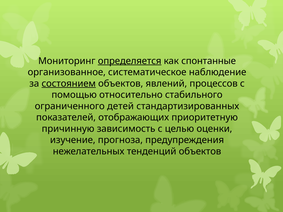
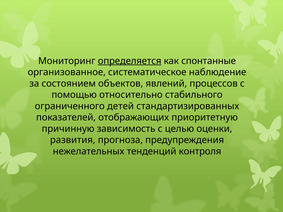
состоянием underline: present -> none
изучение: изучение -> развития
тенденций объектов: объектов -> контроля
